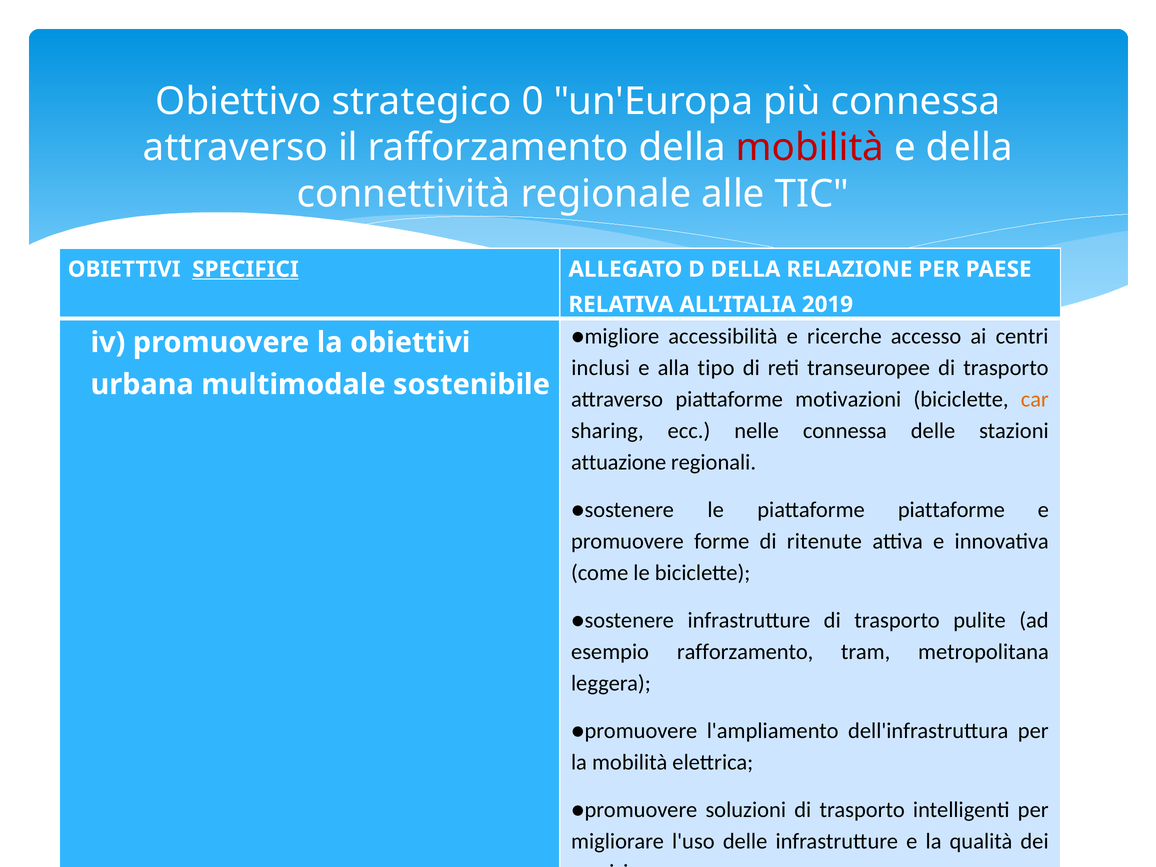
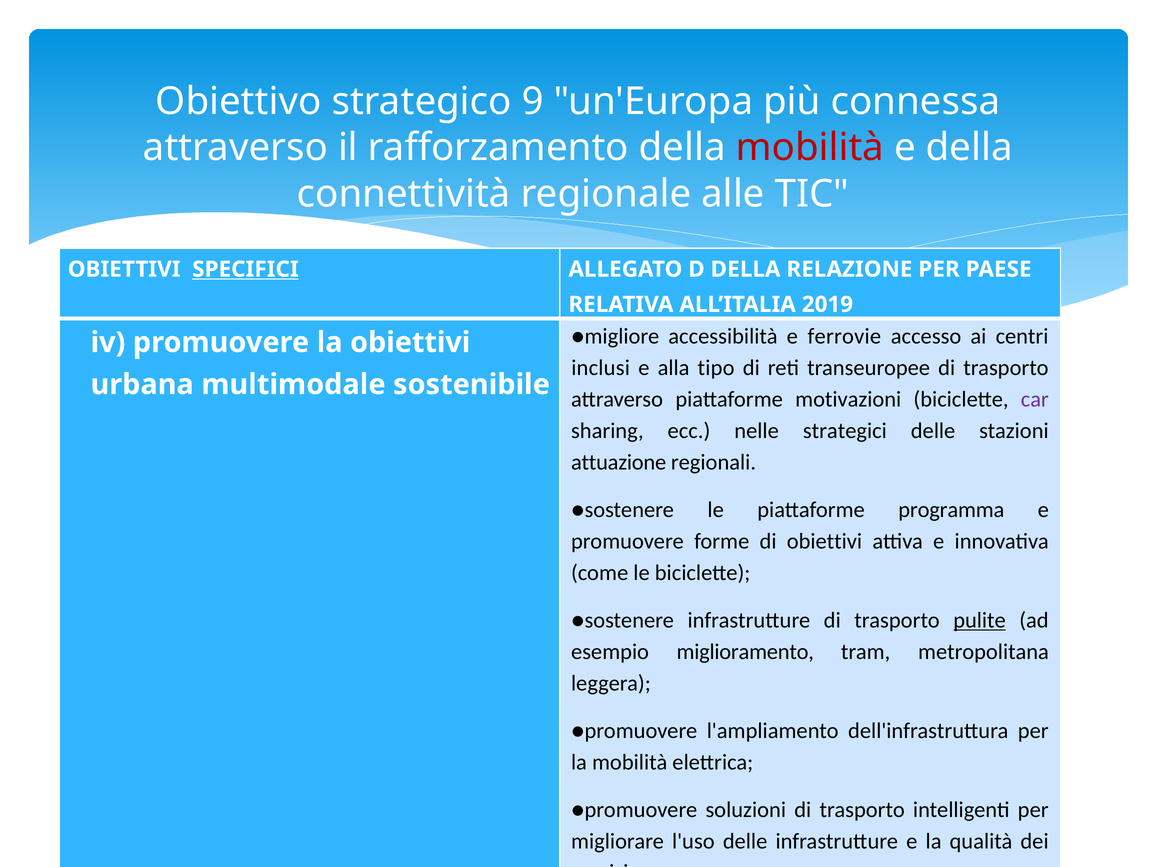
0: 0 -> 9
ricerche: ricerche -> ferrovie
car colour: orange -> purple
nelle connessa: connessa -> strategici
piattaforme piattaforme: piattaforme -> programma
di ritenute: ritenute -> obiettivi
pulite underline: none -> present
esempio rafforzamento: rafforzamento -> miglioramento
